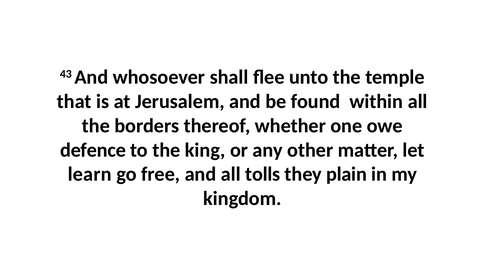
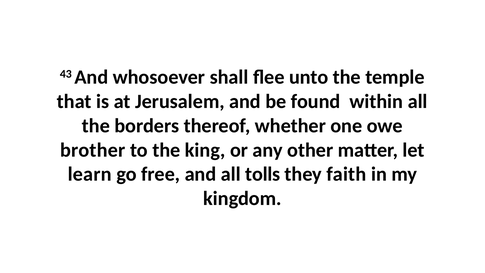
defence: defence -> brother
plain: plain -> faith
